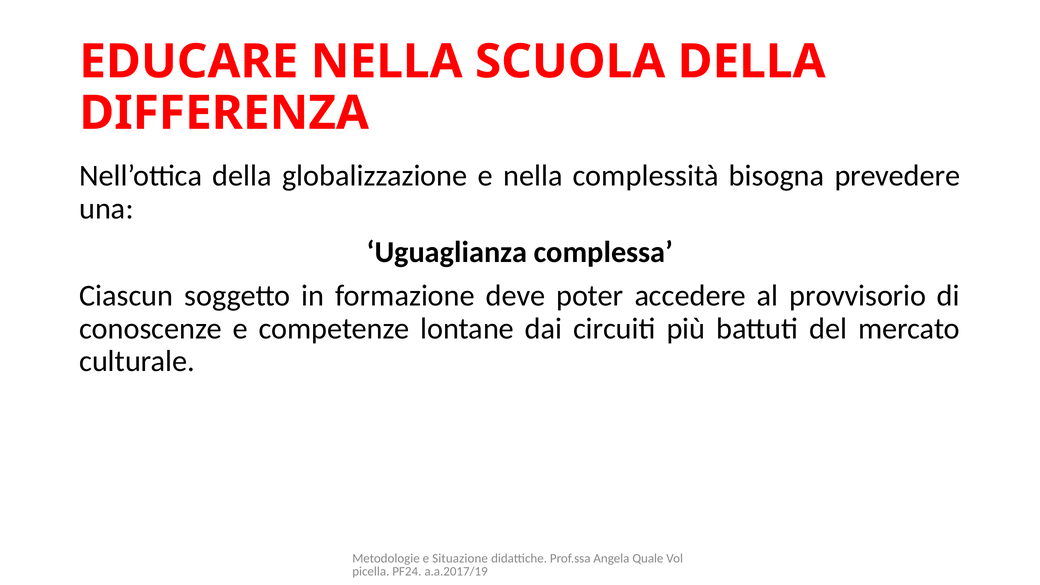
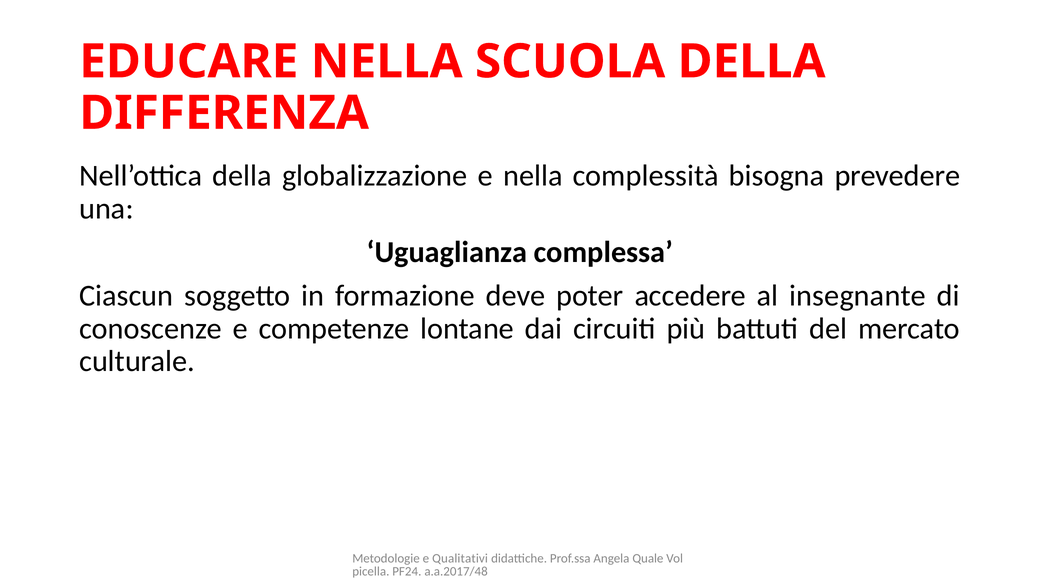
provvisorio: provvisorio -> insegnante
Situazione: Situazione -> Qualitativi
a.a.2017/19: a.a.2017/19 -> a.a.2017/48
